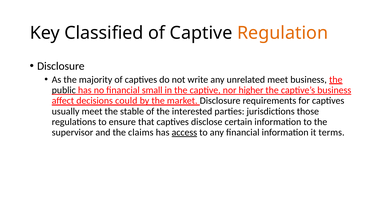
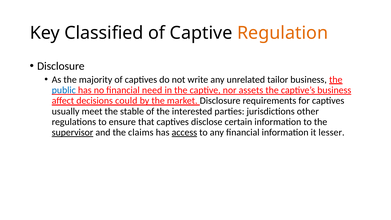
unrelated meet: meet -> tailor
public colour: black -> blue
small: small -> need
higher: higher -> assets
those: those -> other
supervisor underline: none -> present
terms: terms -> lesser
